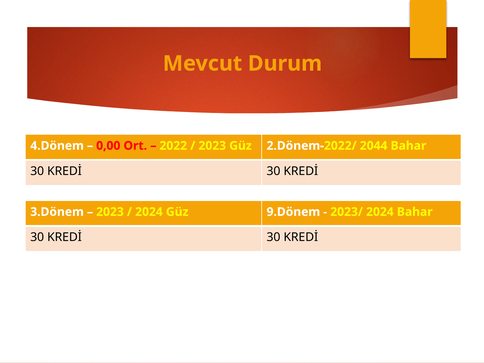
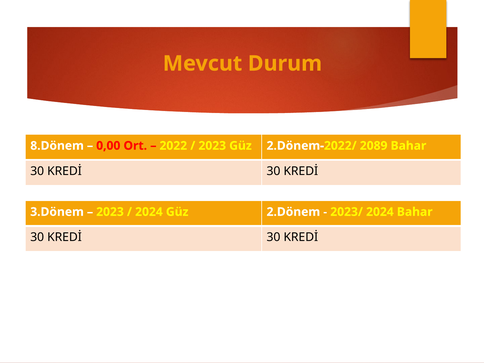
4.Dönem: 4.Dönem -> 8.Dönem
2044: 2044 -> 2089
9.Dönem: 9.Dönem -> 2.Dönem
